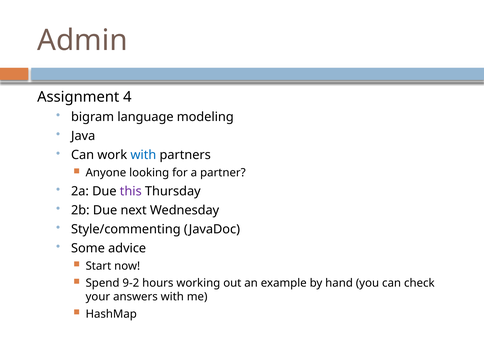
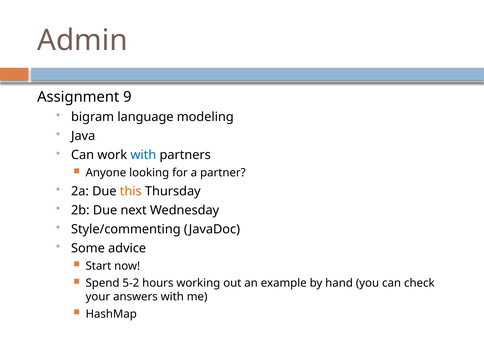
4: 4 -> 9
this colour: purple -> orange
9-2: 9-2 -> 5-2
